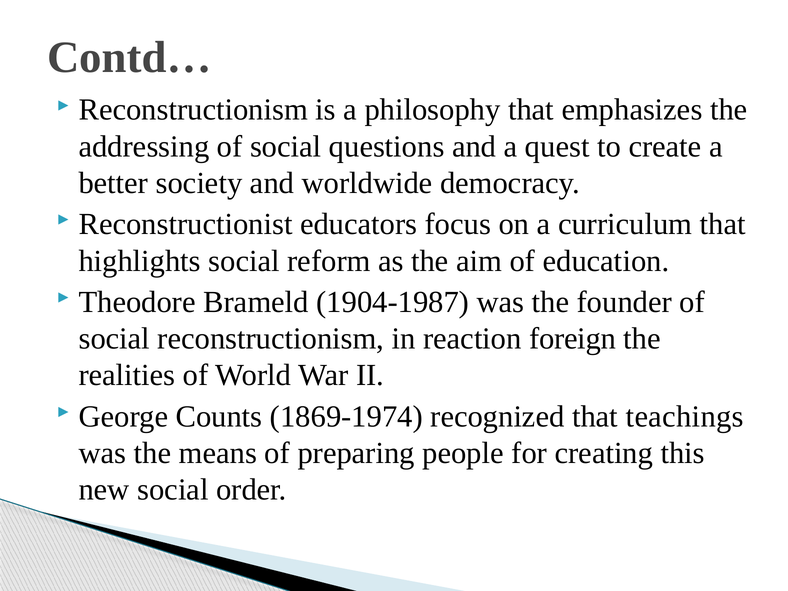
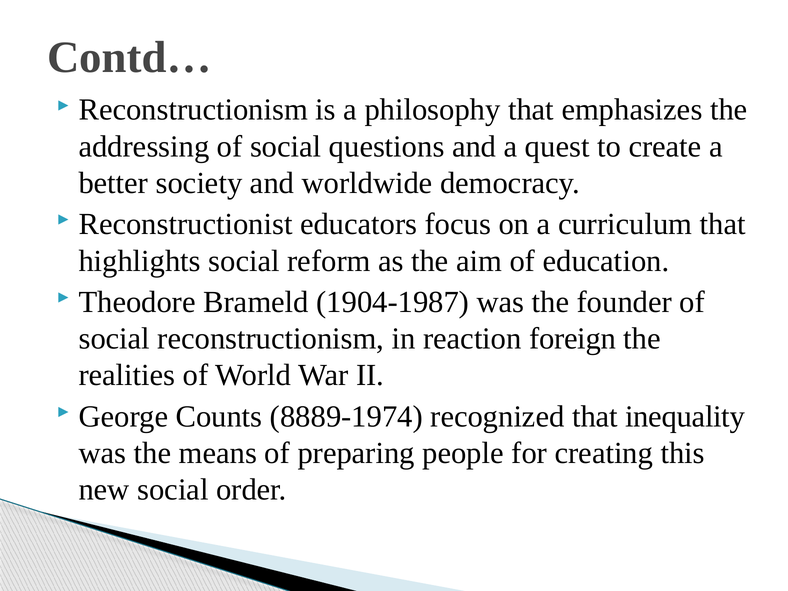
1869-1974: 1869-1974 -> 8889-1974
teachings: teachings -> inequality
